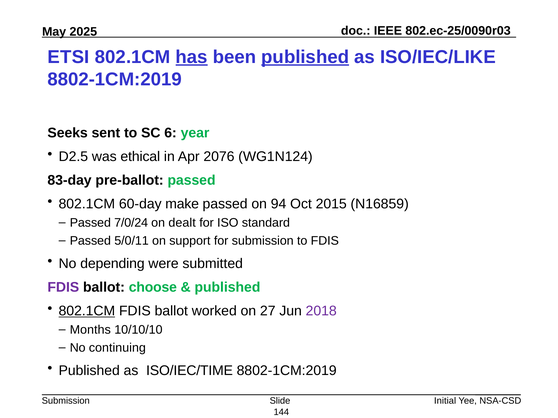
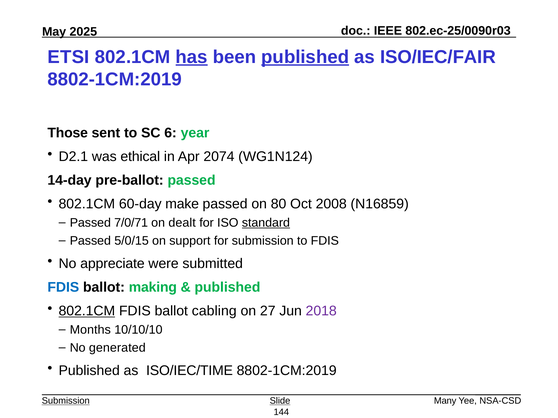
ISO/IEC/LIKE: ISO/IEC/LIKE -> ISO/IEC/FAIR
Seeks: Seeks -> Those
D2.5: D2.5 -> D2.1
2076: 2076 -> 2074
83-day: 83-day -> 14-day
94: 94 -> 80
2015: 2015 -> 2008
7/0/24: 7/0/24 -> 7/0/71
standard underline: none -> present
5/0/11: 5/0/11 -> 5/0/15
depending: depending -> appreciate
FDIS at (63, 288) colour: purple -> blue
choose: choose -> making
worked: worked -> cabling
continuing: continuing -> generated
Submission at (66, 401) underline: none -> present
Slide underline: none -> present
Initial: Initial -> Many
